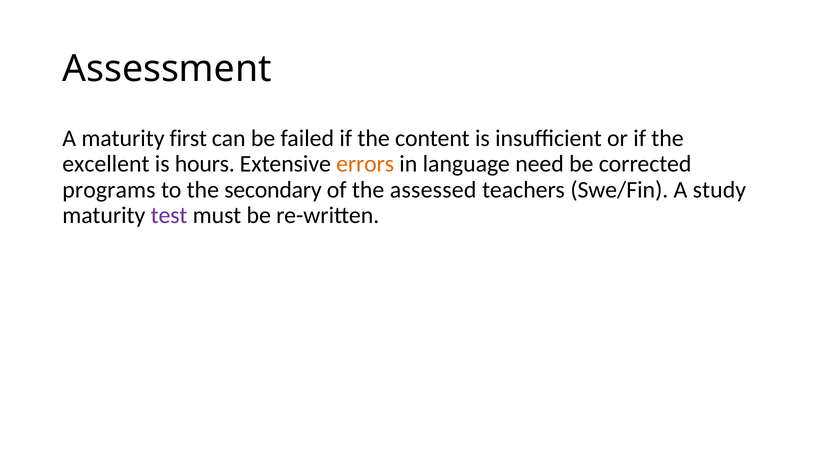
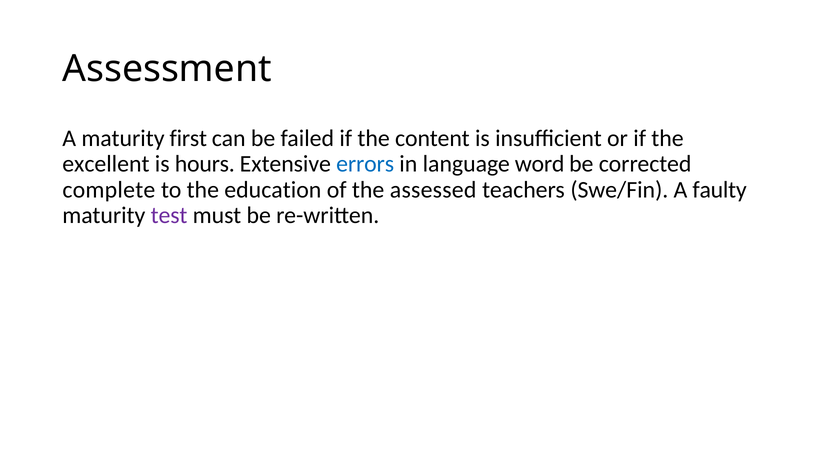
errors colour: orange -> blue
need: need -> word
programs: programs -> complete
secondary: secondary -> education
study: study -> faulty
